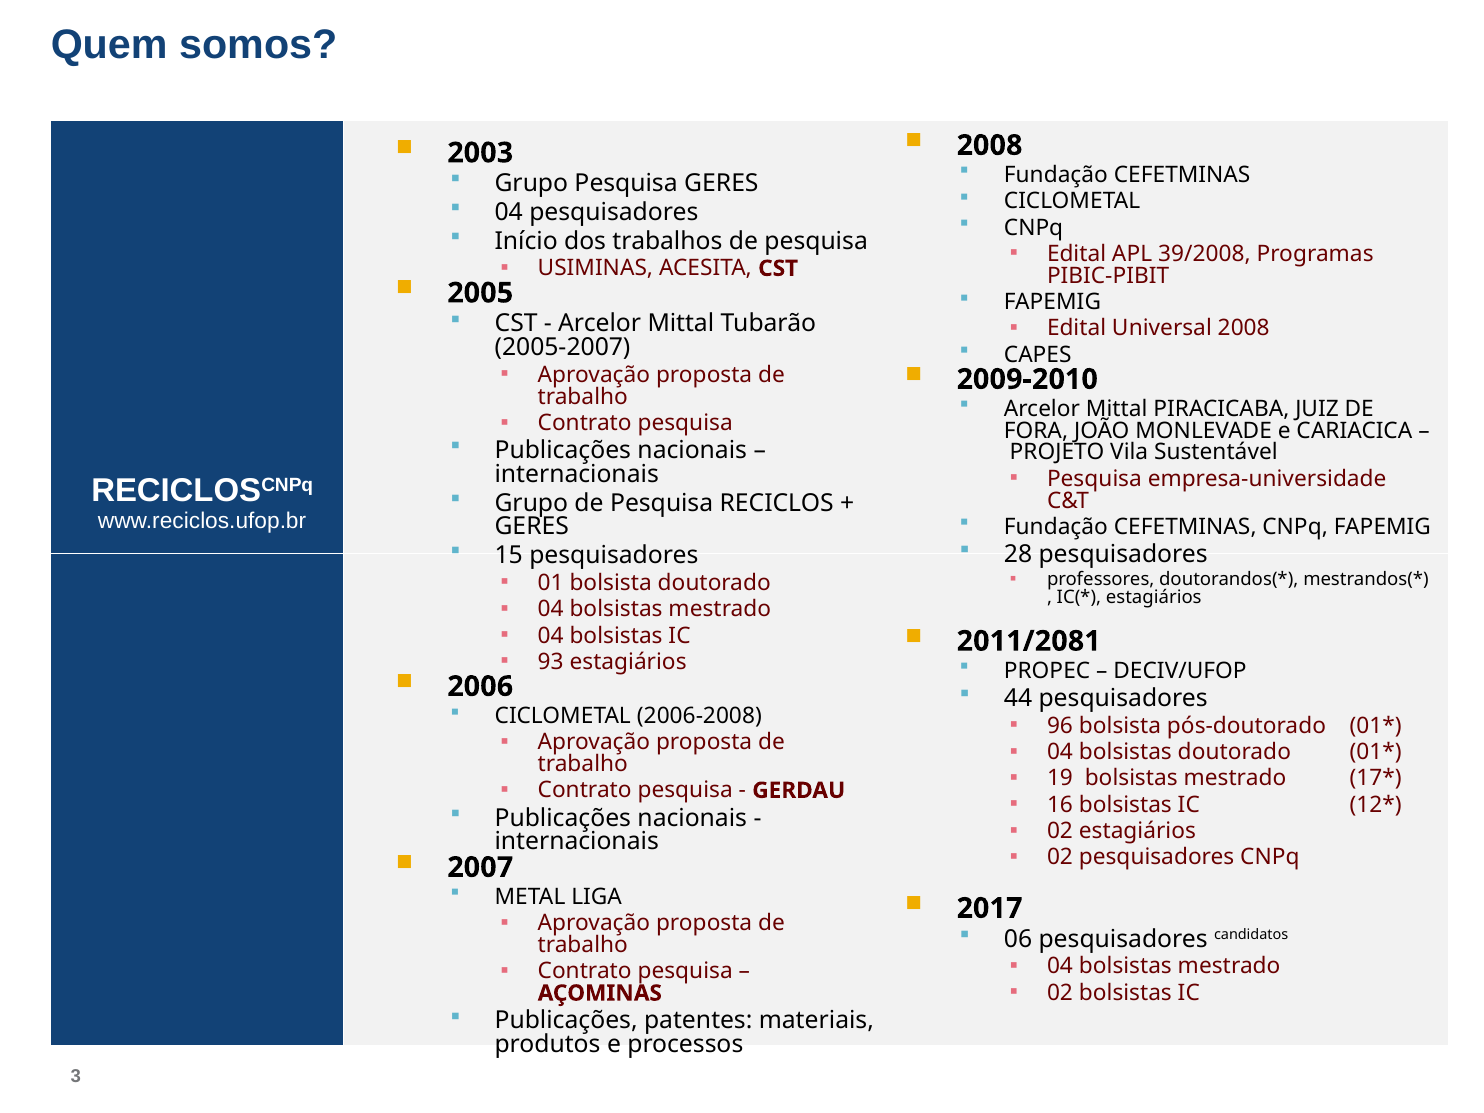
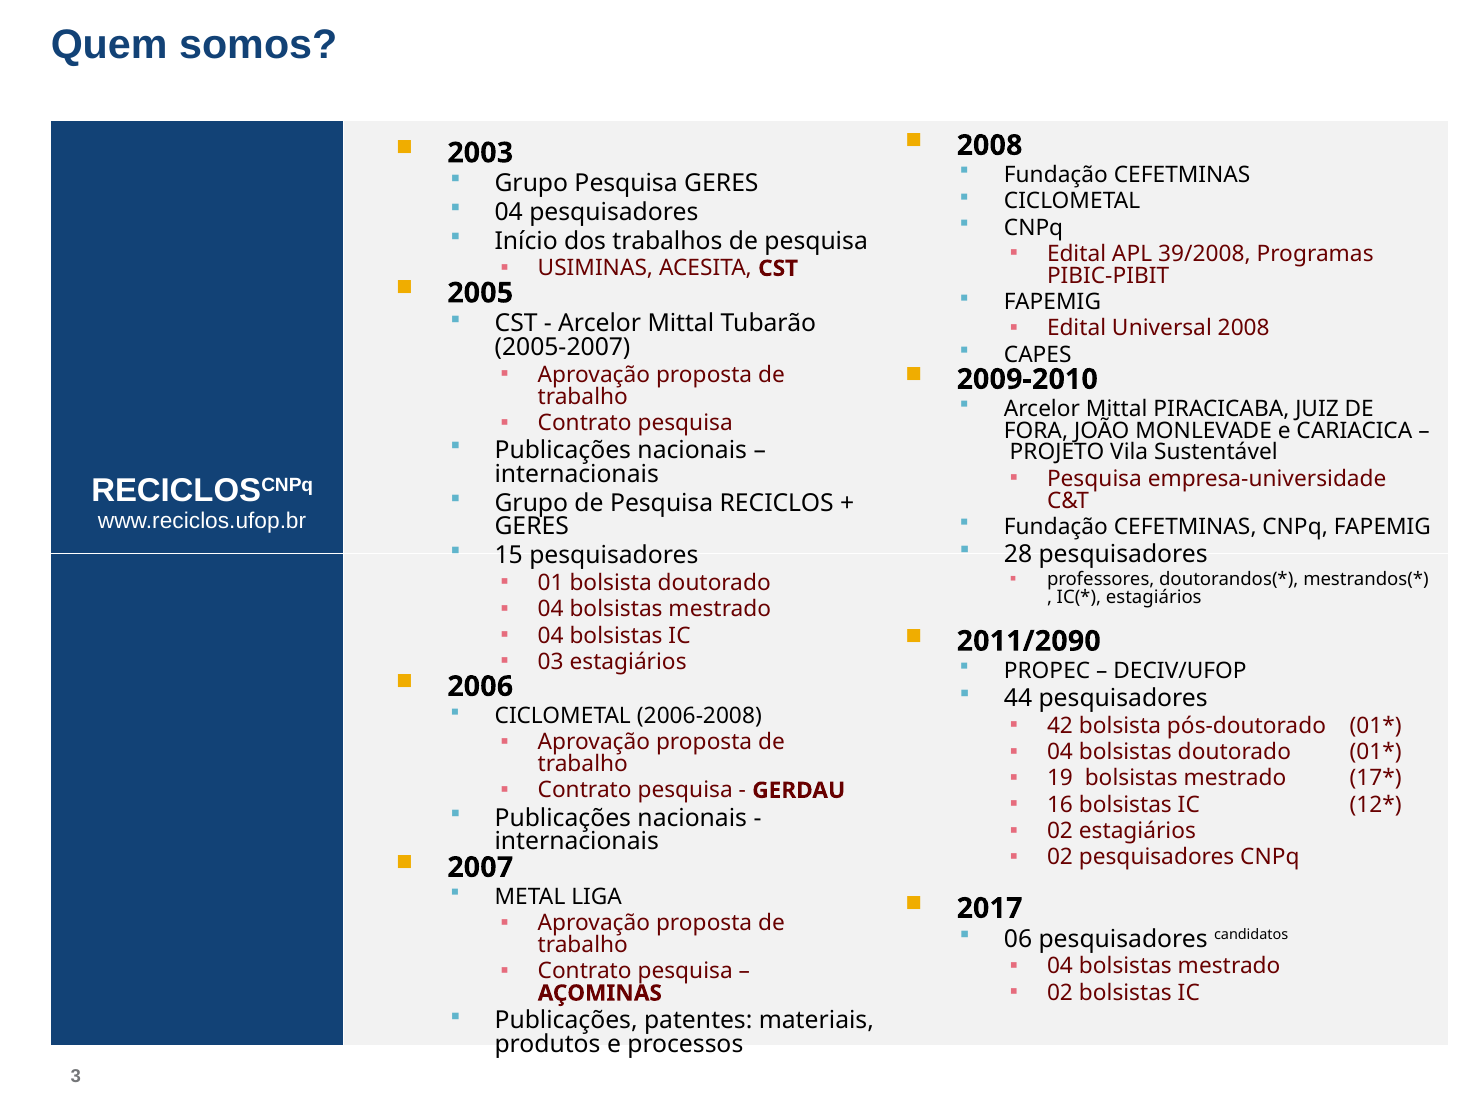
2011/2081: 2011/2081 -> 2011/2090
93: 93 -> 03
96: 96 -> 42
